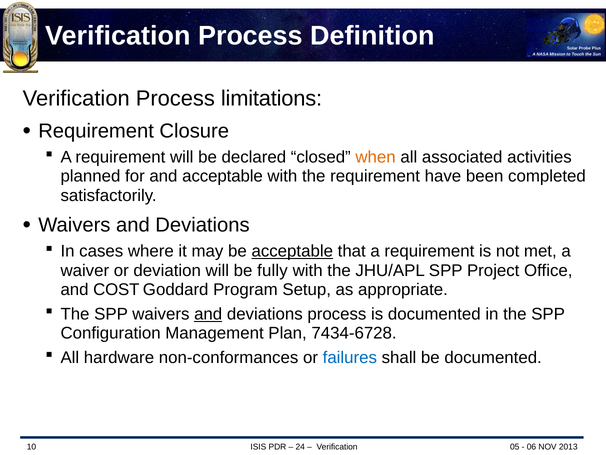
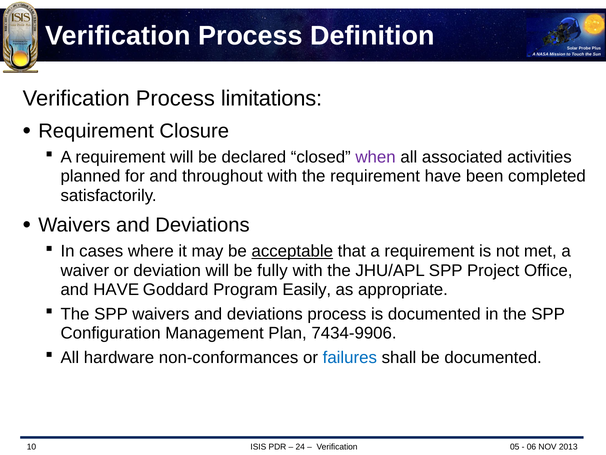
when colour: orange -> purple
and acceptable: acceptable -> throughout
and COST: COST -> HAVE
Setup: Setup -> Easily
and at (208, 314) underline: present -> none
7434-6728: 7434-6728 -> 7434-9906
